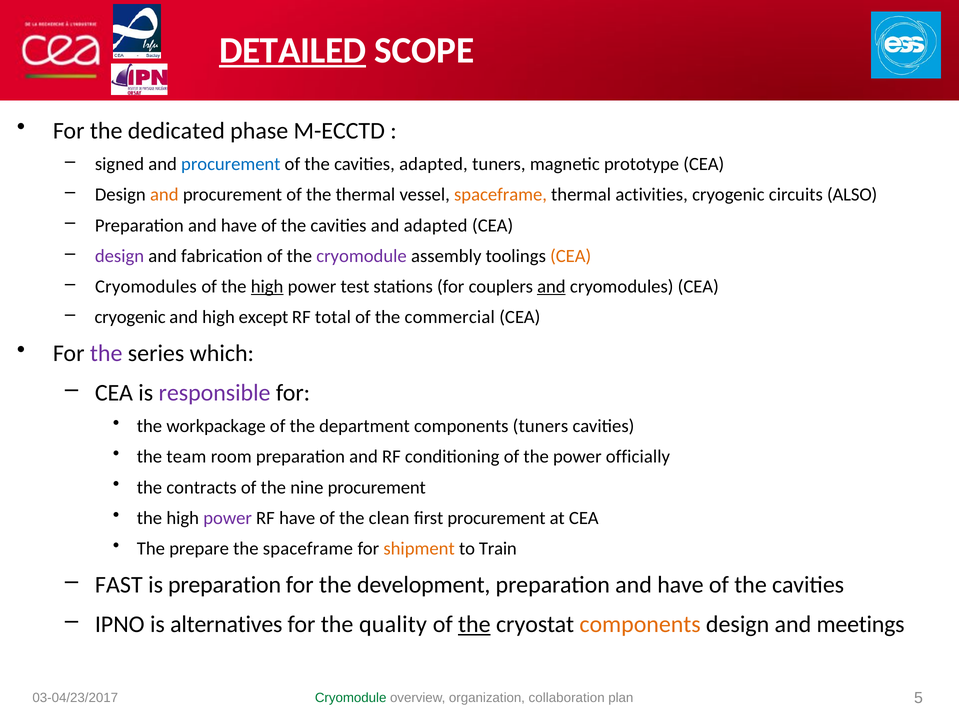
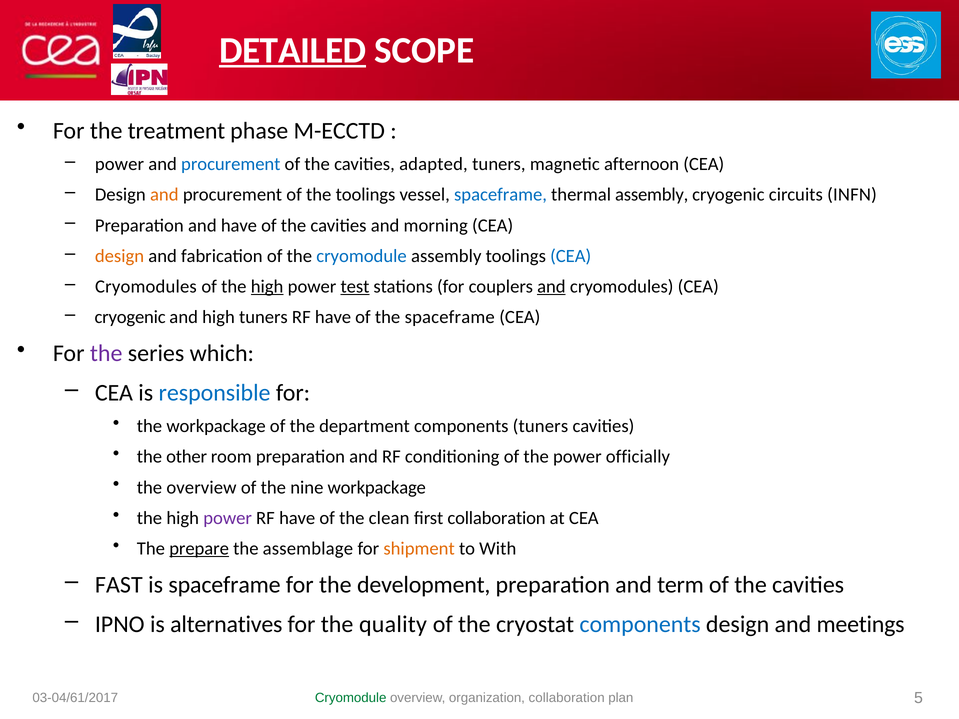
dedicated: dedicated -> treatment
signed at (120, 164): signed -> power
prototype: prototype -> afternoon
the thermal: thermal -> toolings
spaceframe at (501, 195) colour: orange -> blue
thermal activities: activities -> assembly
ALSO: ALSO -> INFN
and adapted: adapted -> morning
design at (120, 256) colour: purple -> orange
cryomodule at (362, 256) colour: purple -> blue
CEA at (571, 256) colour: orange -> blue
test underline: none -> present
high except: except -> tuners
total at (333, 317): total -> have
the commercial: commercial -> spaceframe
responsible colour: purple -> blue
team: team -> other
the contracts: contracts -> overview
nine procurement: procurement -> workpackage
first procurement: procurement -> collaboration
prepare underline: none -> present
the spaceframe: spaceframe -> assemblage
Train: Train -> With
is preparation: preparation -> spaceframe
have at (680, 585): have -> term
the at (474, 624) underline: present -> none
components at (640, 624) colour: orange -> blue
03-04/23/2017: 03-04/23/2017 -> 03-04/61/2017
